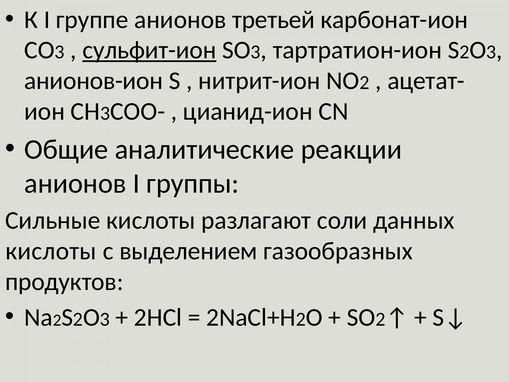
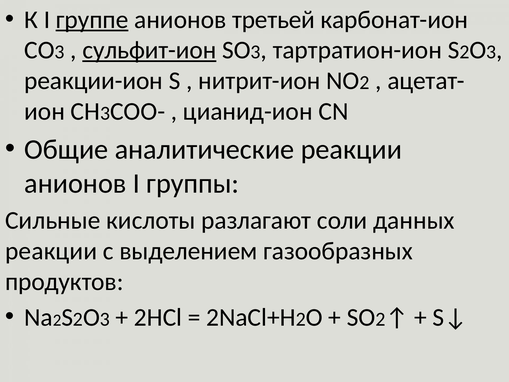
группе underline: none -> present
анионов-ион: анионов-ион -> реакции-ион
кислоты at (51, 251): кислоты -> реакции
